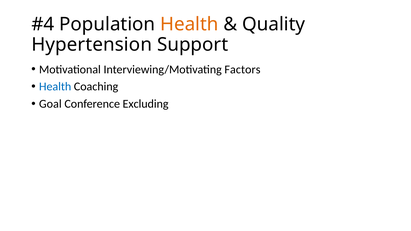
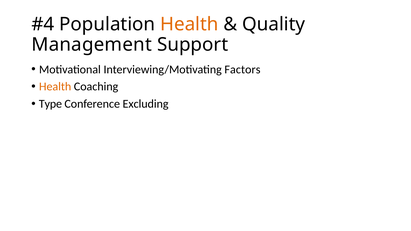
Hypertension: Hypertension -> Management
Health at (55, 87) colour: blue -> orange
Goal: Goal -> Type
